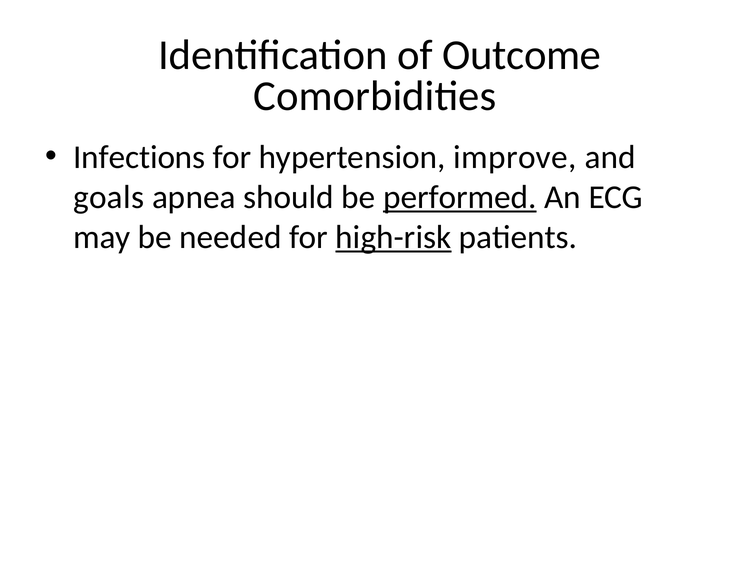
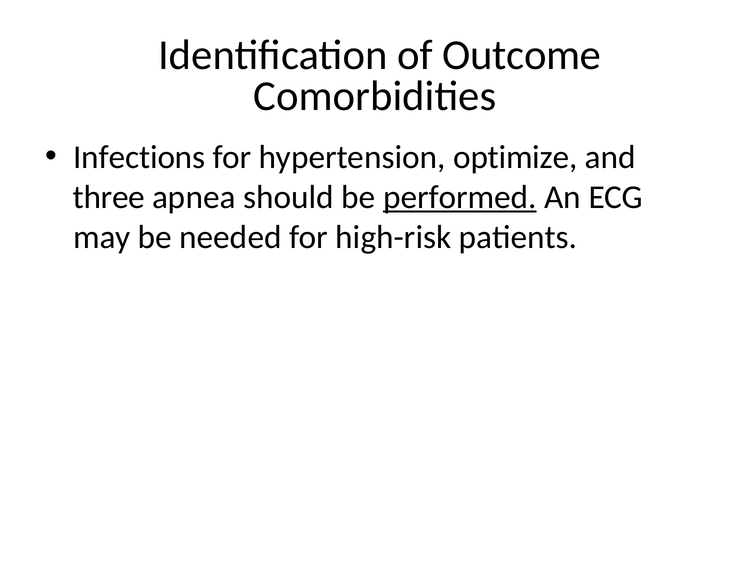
improve: improve -> optimize
goals: goals -> three
high-risk underline: present -> none
